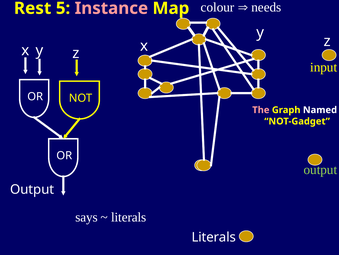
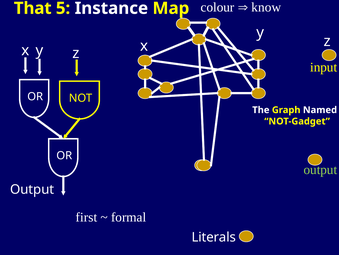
Rest: Rest -> That
Instance colour: pink -> white
needs: needs -> know
The colour: pink -> white
says: says -> first
literals at (129, 217): literals -> formal
